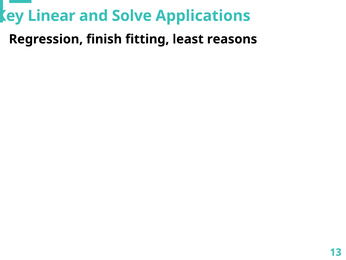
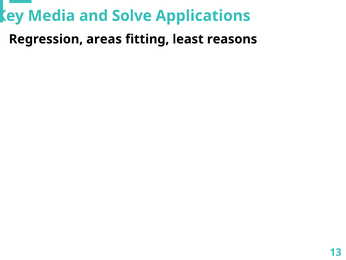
Linear: Linear -> Media
finish: finish -> areas
